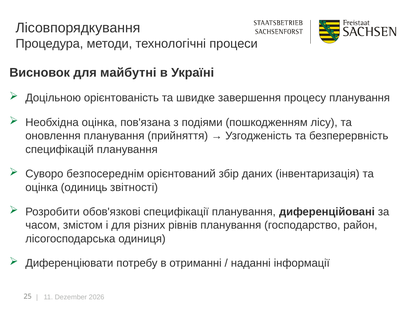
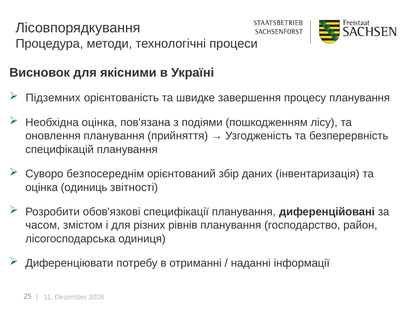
майбутні: майбутні -> якісними
Доцільною: Доцільною -> Підземних
